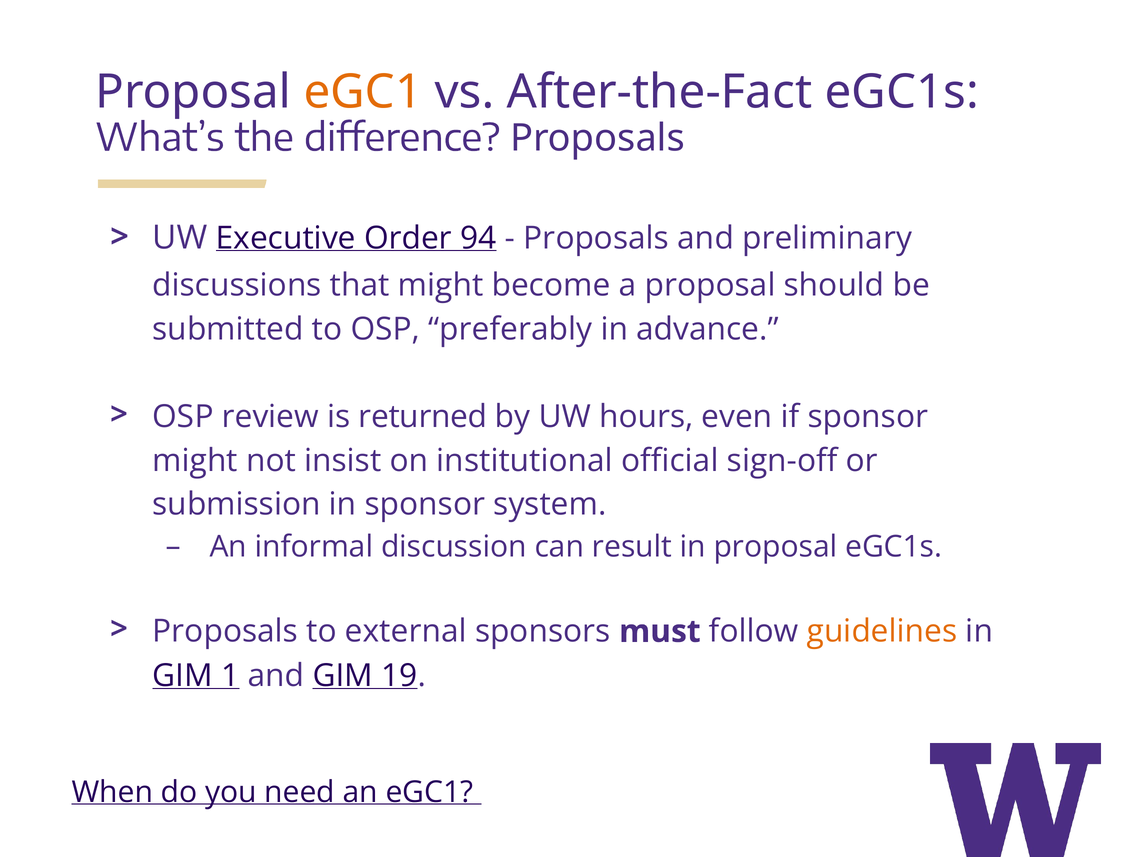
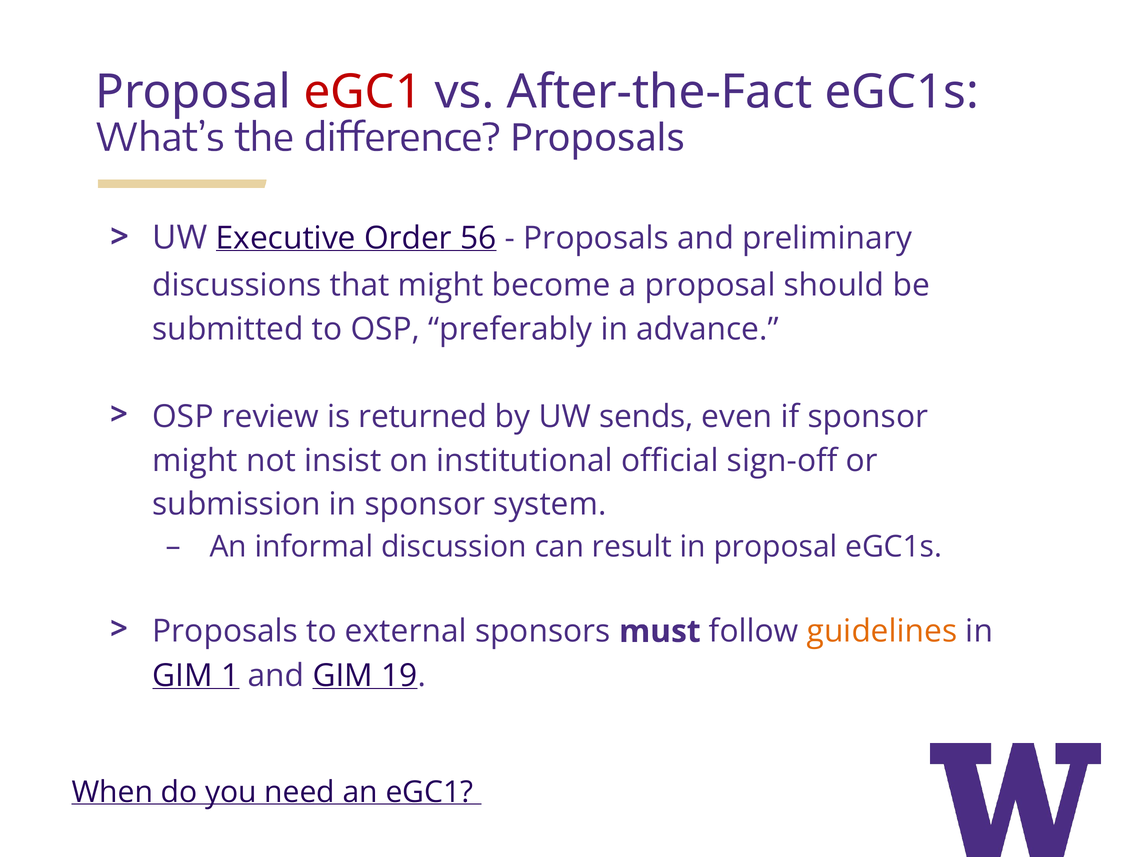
eGC1 at (363, 92) colour: orange -> red
94: 94 -> 56
hours: hours -> sends
